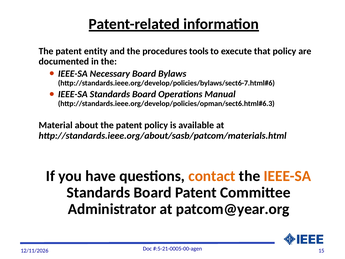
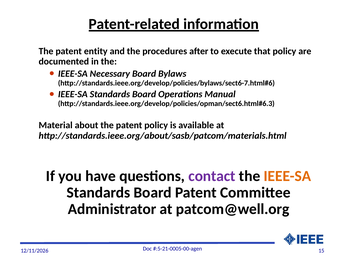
tools: tools -> after
contact colour: orange -> purple
patcom@year.org: patcom@year.org -> patcom@well.org
